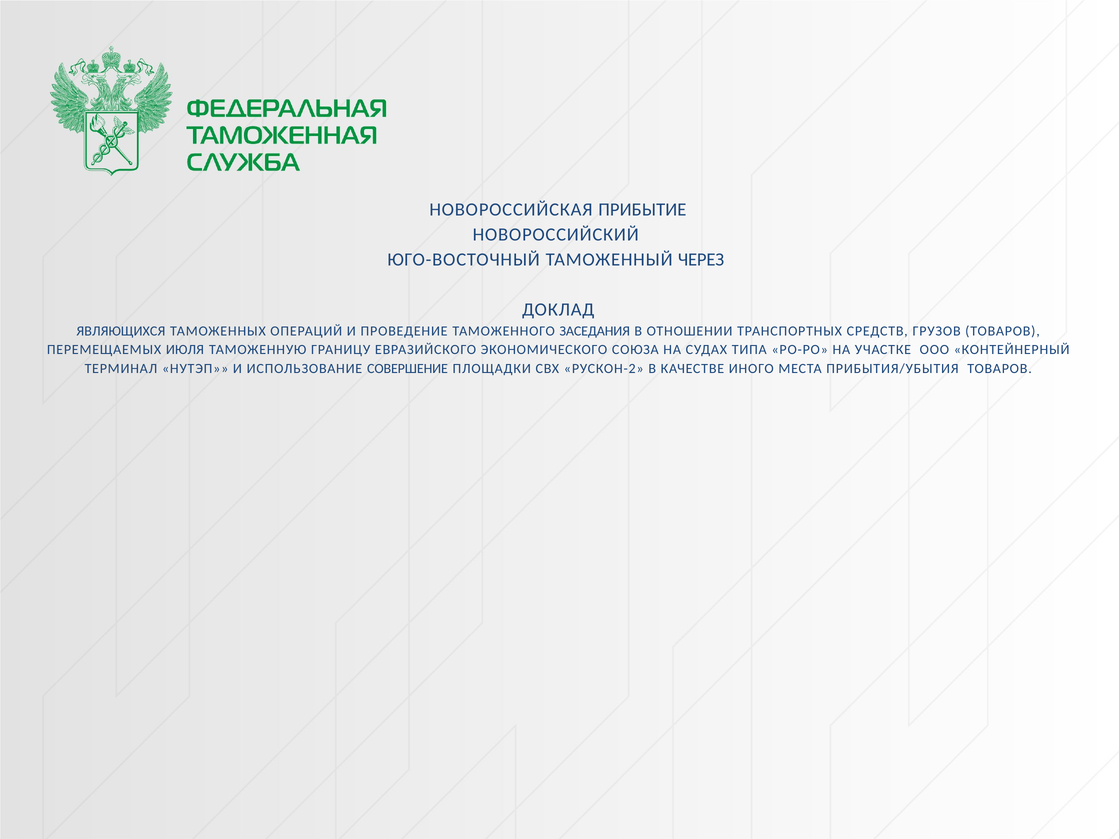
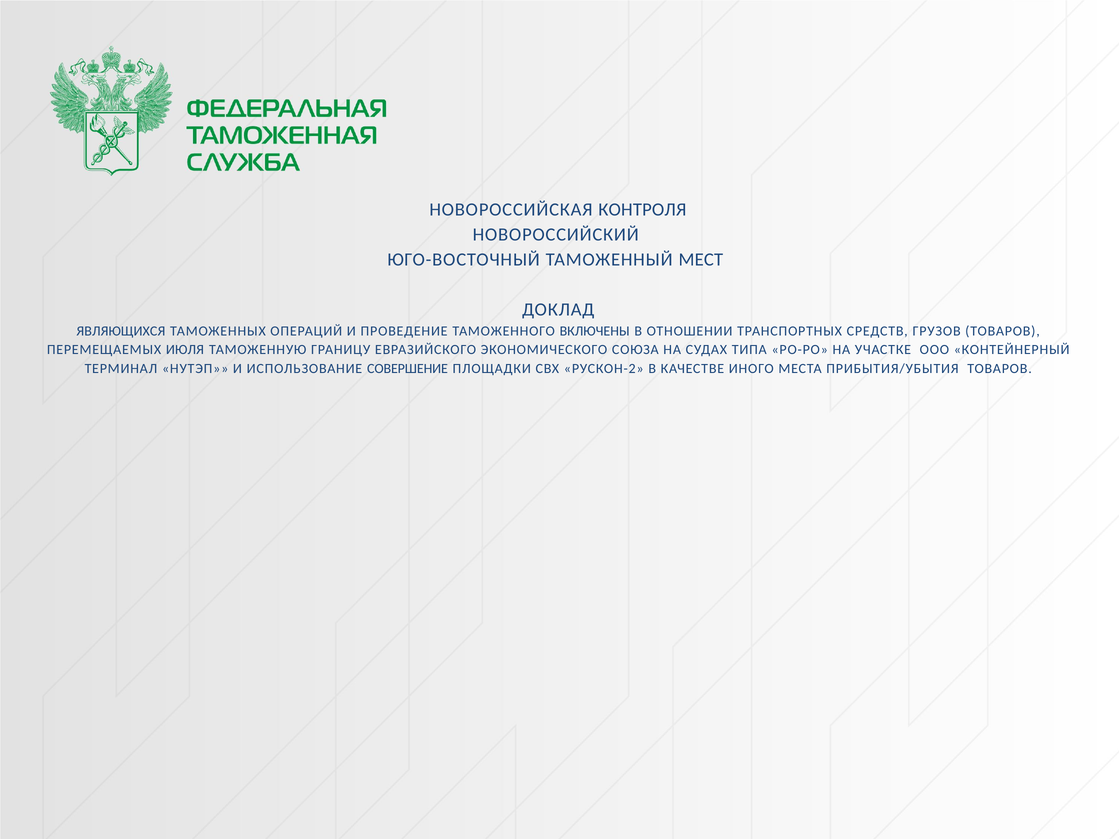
ПРИБЫТИЕ: ПРИБЫТИЕ -> КОНТРОЛЯ
ЧЕРЕЗ: ЧЕРЕЗ -> МЕСТ
ЗАСЕДАНИЯ: ЗАСЕДАНИЯ -> ВКЛЮЧЕНЫ
